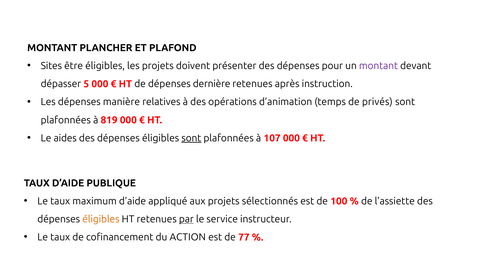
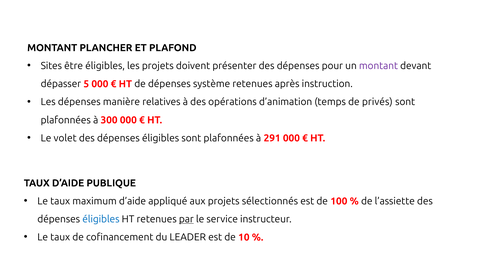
dernière: dernière -> système
819: 819 -> 300
aides: aides -> volet
sont at (191, 138) underline: present -> none
107: 107 -> 291
éligibles at (101, 219) colour: orange -> blue
ACTION: ACTION -> LEADER
77: 77 -> 10
